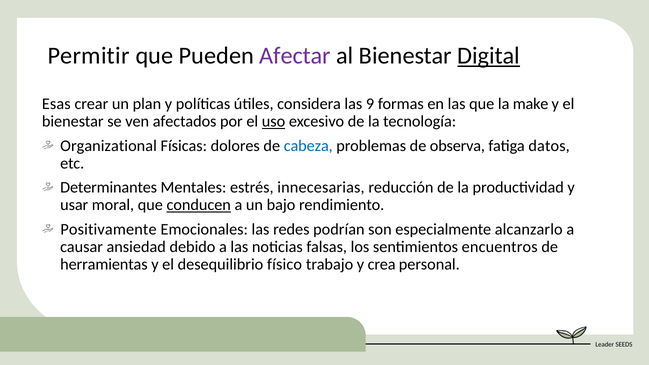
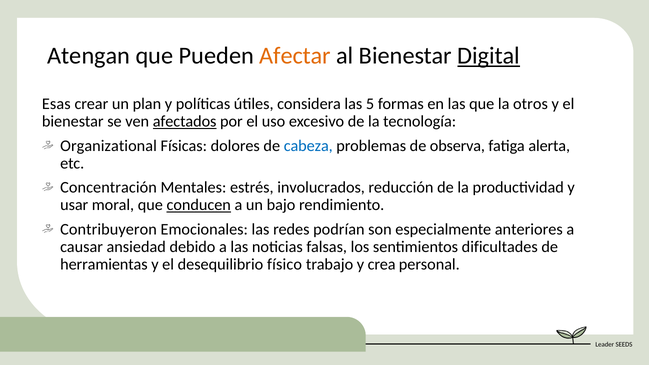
Permitir: Permitir -> Atengan
Afectar colour: purple -> orange
9: 9 -> 5
make: make -> otros
afectados underline: none -> present
uso underline: present -> none
datos: datos -> alerta
Determinantes: Determinantes -> Concentración
innecesarias: innecesarias -> involucrados
Positivamente: Positivamente -> Contribuyeron
alcanzarlo: alcanzarlo -> anteriores
encuentros: encuentros -> dificultades
